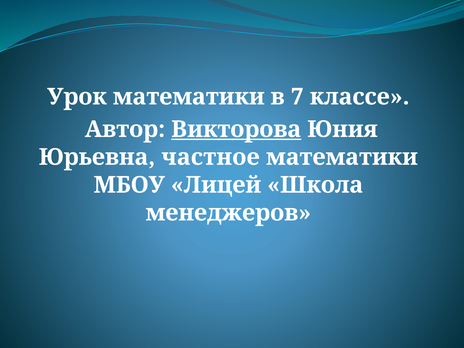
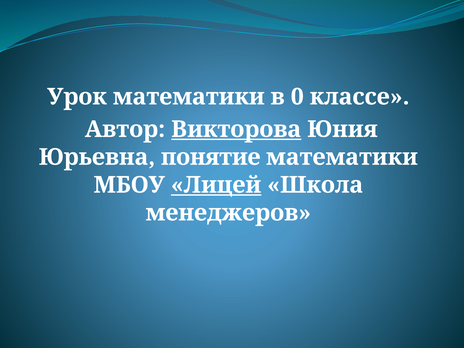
7: 7 -> 0
частное: частное -> понятие
Лицей underline: none -> present
